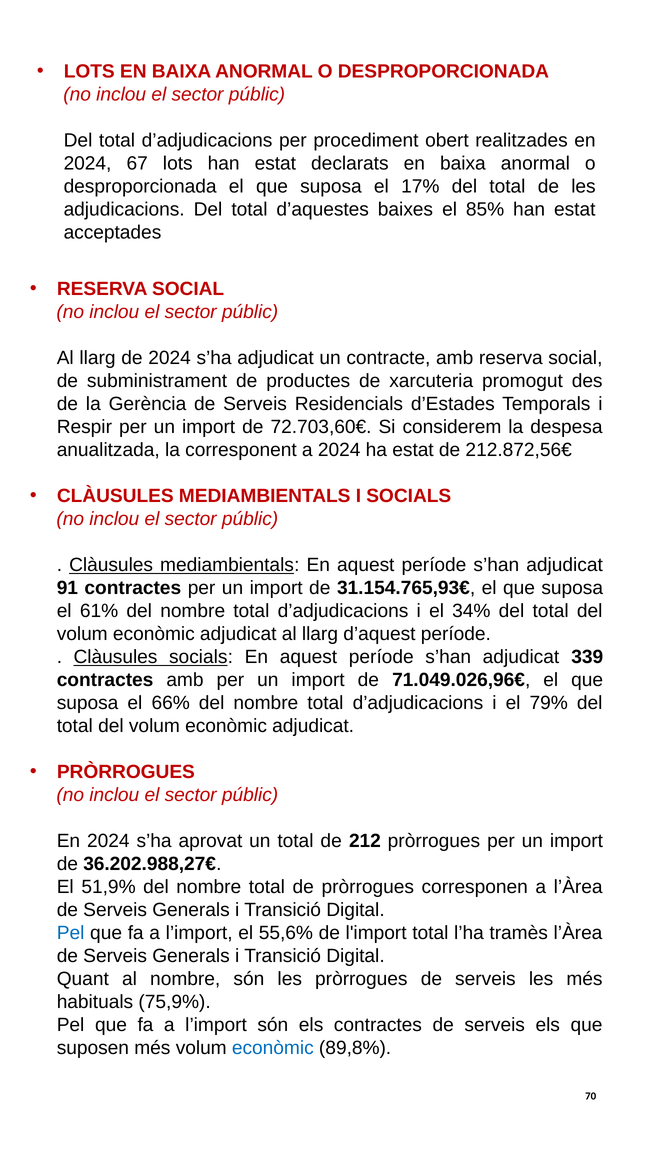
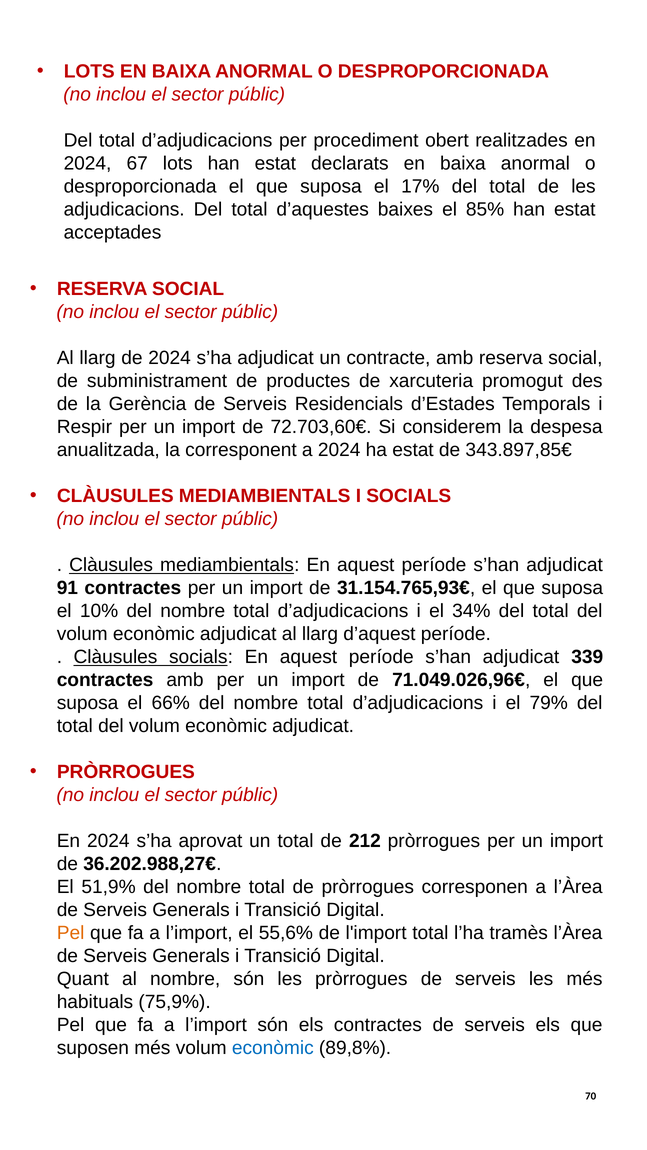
212.872,56€: 212.872,56€ -> 343.897,85€
61%: 61% -> 10%
Pel at (71, 933) colour: blue -> orange
